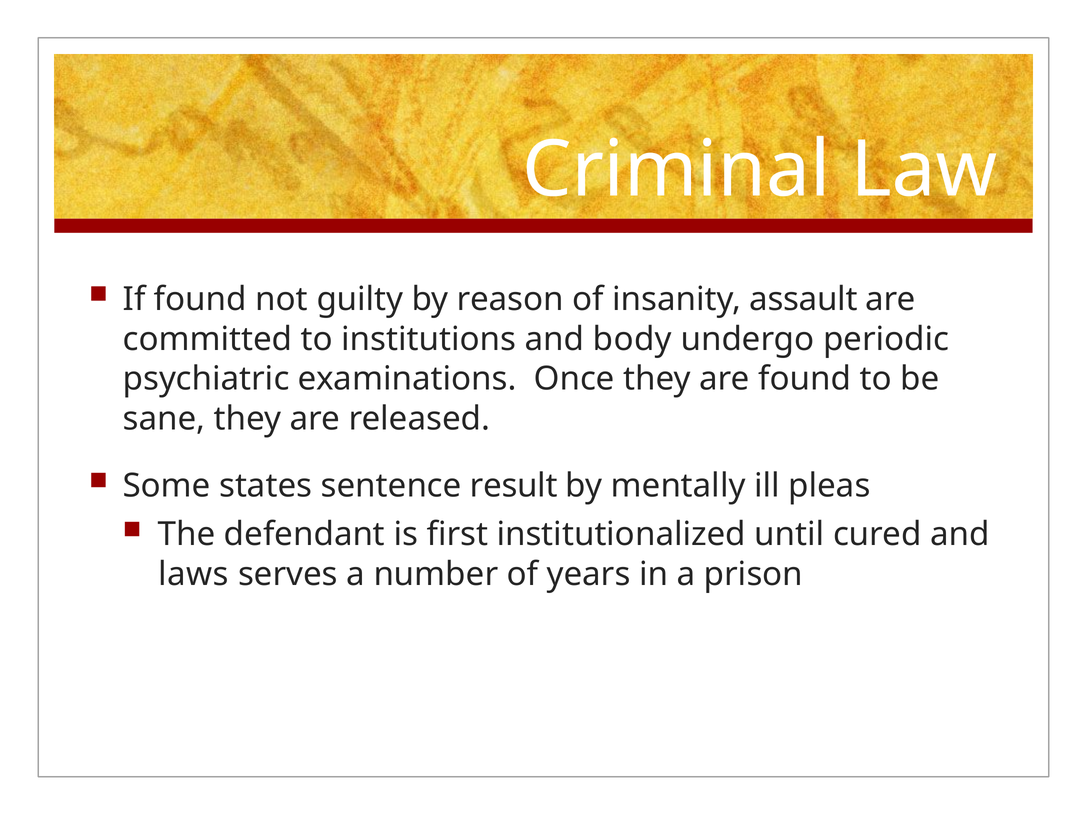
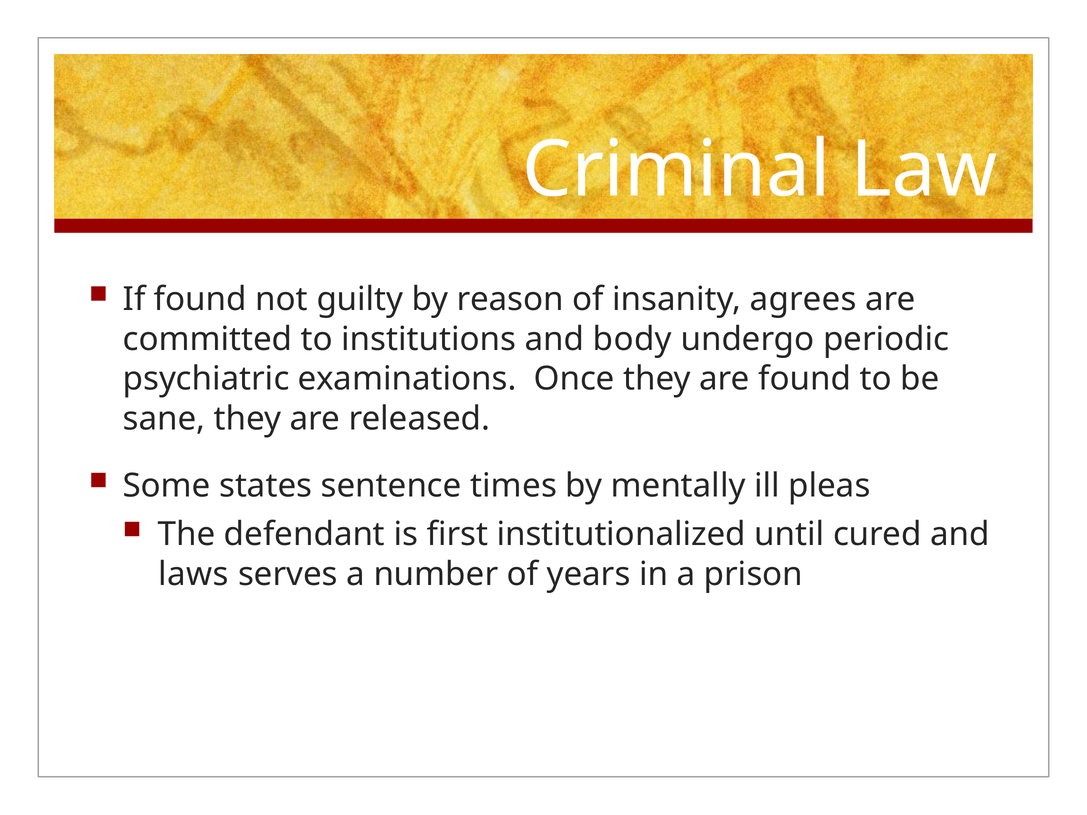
assault: assault -> agrees
result: result -> times
